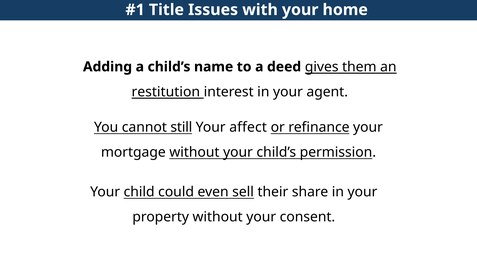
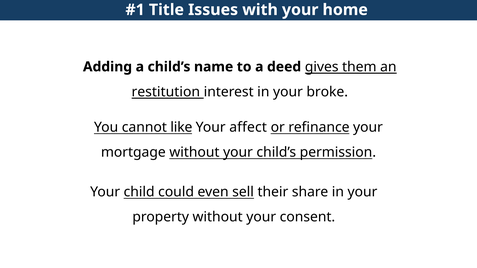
agent: agent -> broke
still: still -> like
